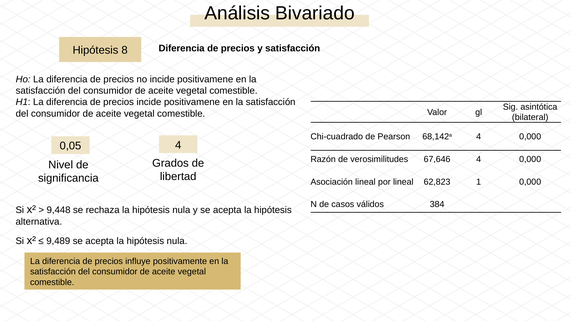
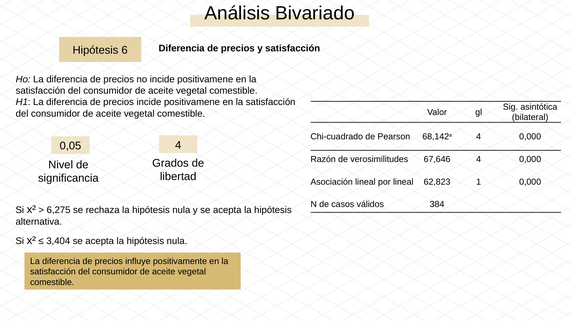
8: 8 -> 6
9,448: 9,448 -> 6,275
9,489: 9,489 -> 3,404
